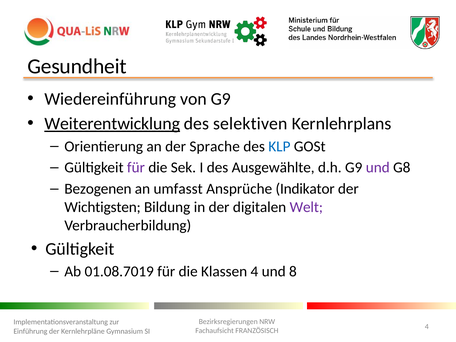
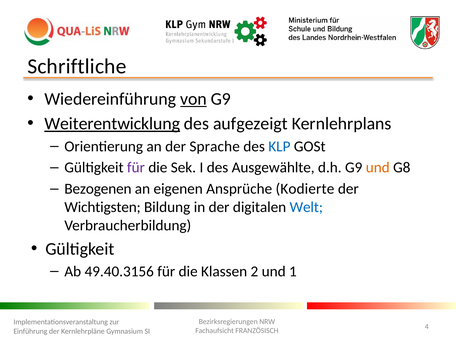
Gesundheit: Gesundheit -> Schriftliche
von underline: none -> present
selektiven: selektiven -> aufgezeigt
und at (378, 168) colour: purple -> orange
umfasst: umfasst -> eigenen
Indikator: Indikator -> Kodierte
Welt colour: purple -> blue
01.08.7019: 01.08.7019 -> 49.40.3156
Klassen 4: 4 -> 2
8: 8 -> 1
